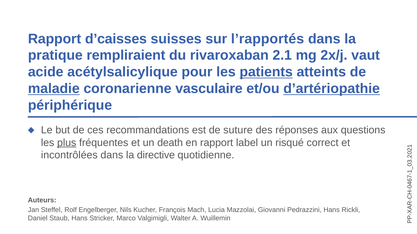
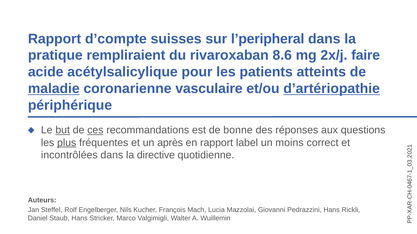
d’caisses: d’caisses -> d’compte
l’rapportés: l’rapportés -> l’peripheral
2.1: 2.1 -> 8.6
vaut: vaut -> faire
patients underline: present -> none
but underline: none -> present
ces underline: none -> present
suture: suture -> bonne
death: death -> après
risqué: risqué -> moins
